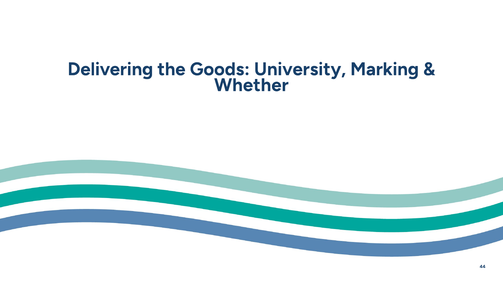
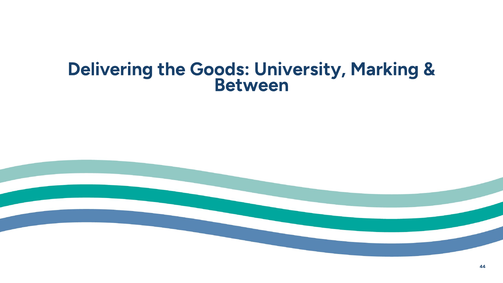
Whether: Whether -> Between
